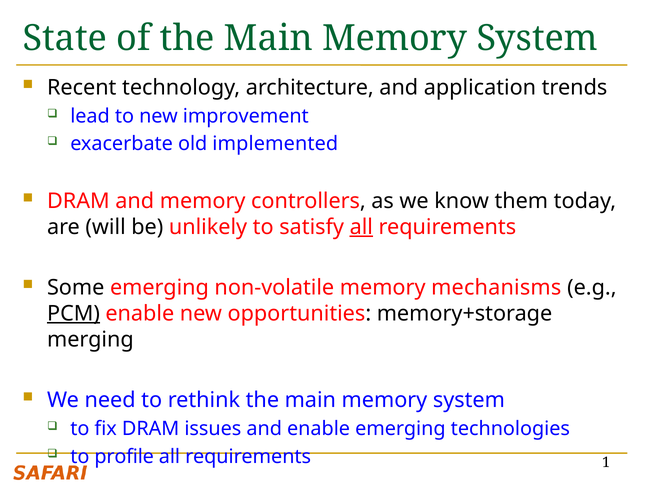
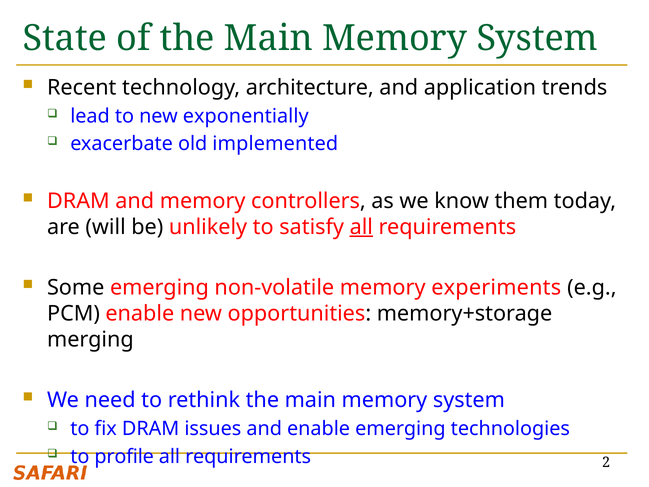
improvement: improvement -> exponentially
mechanisms: mechanisms -> experiments
PCM underline: present -> none
1: 1 -> 2
